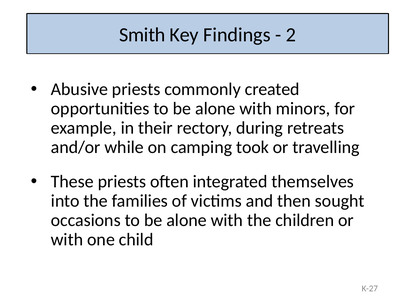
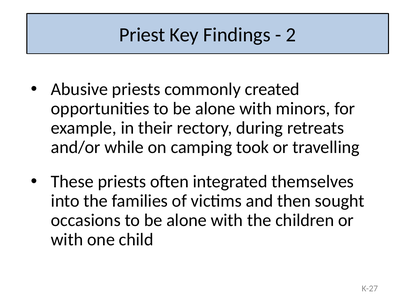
Smith: Smith -> Priest
